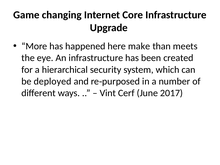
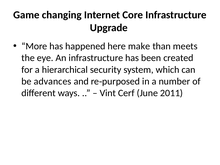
deployed: deployed -> advances
2017: 2017 -> 2011
